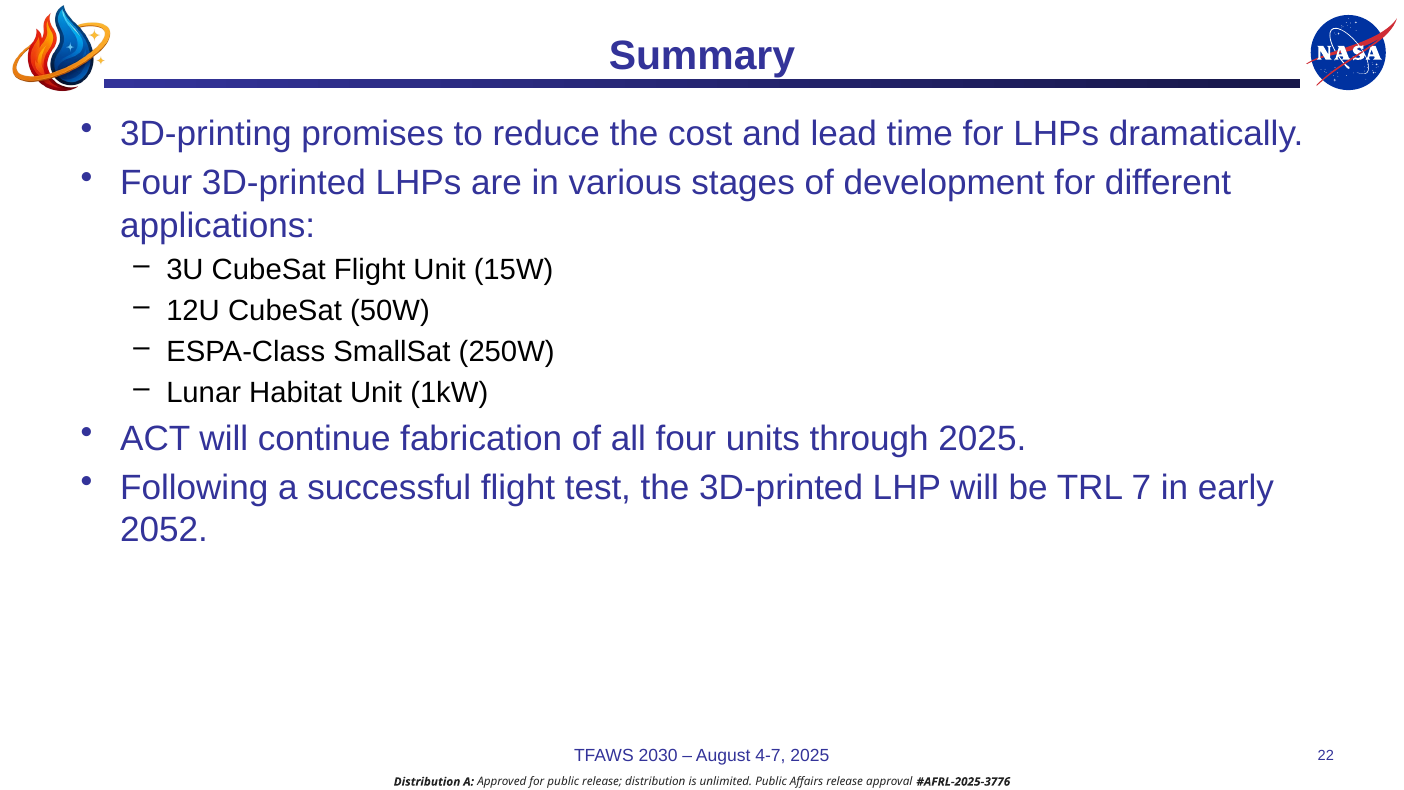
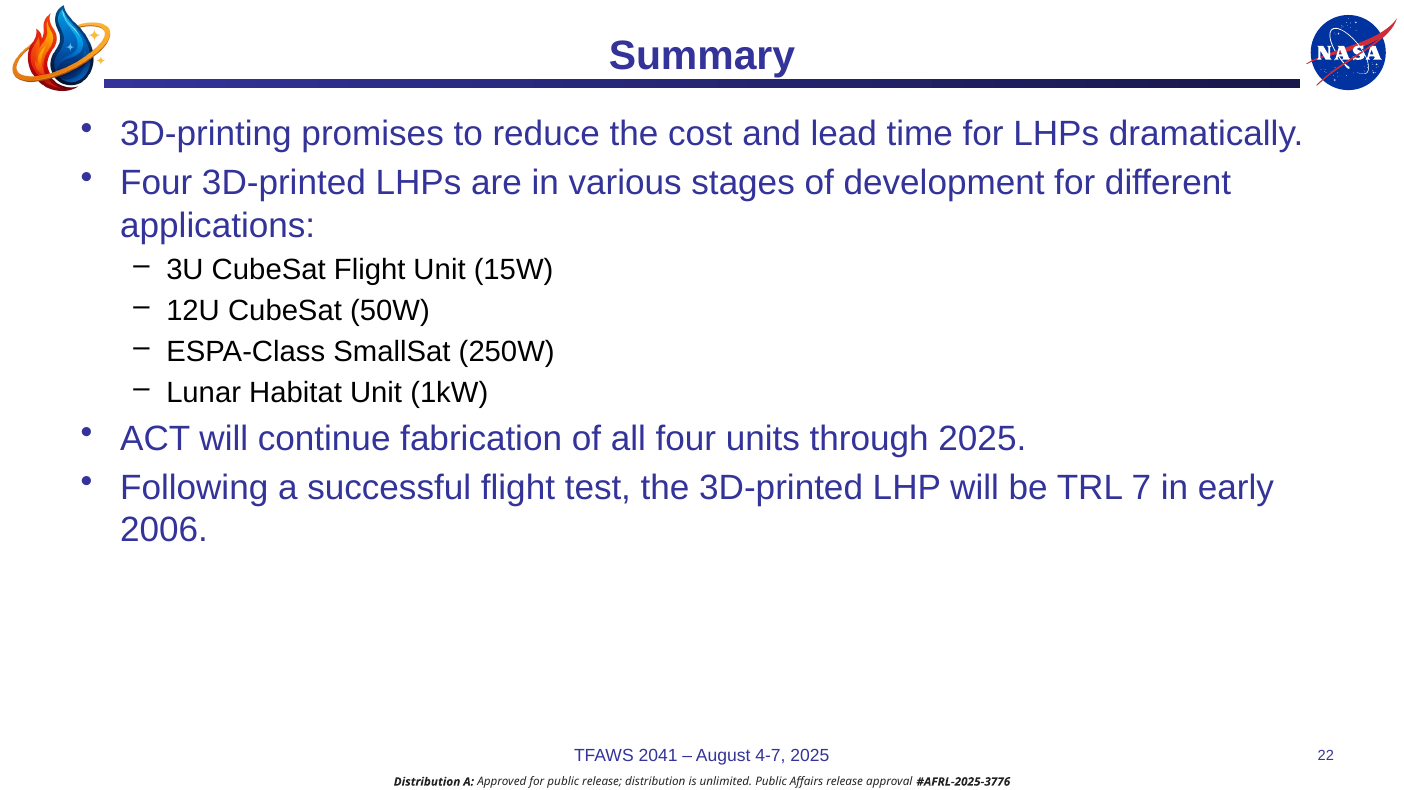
2052: 2052 -> 2006
2030: 2030 -> 2041
